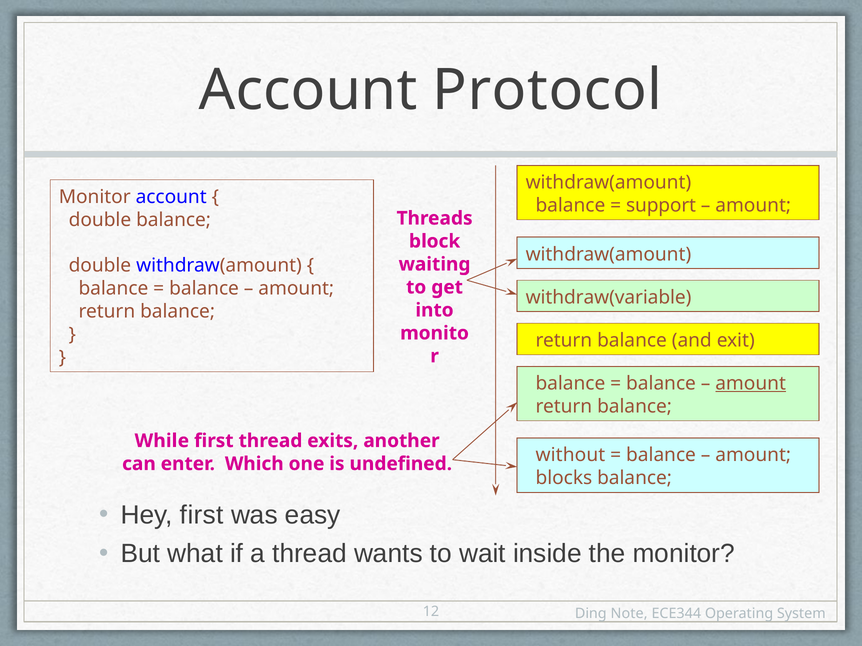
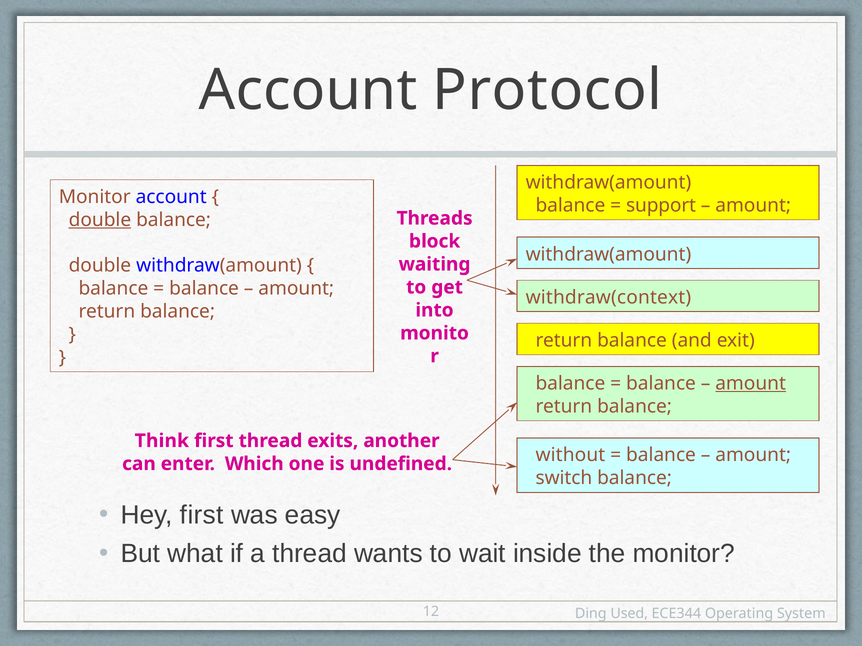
double at (100, 220) underline: none -> present
withdraw(variable: withdraw(variable -> withdraw(context
While: While -> Think
blocks: blocks -> switch
Note: Note -> Used
